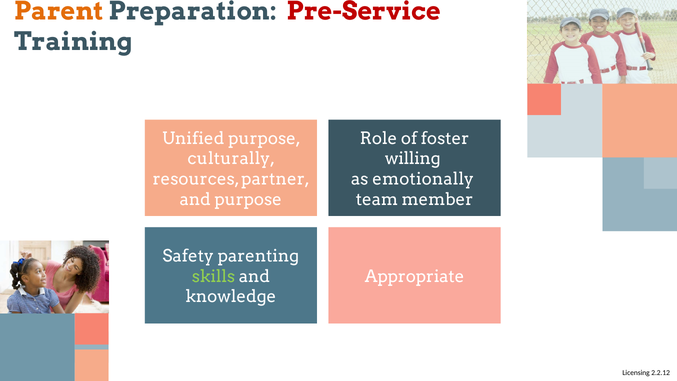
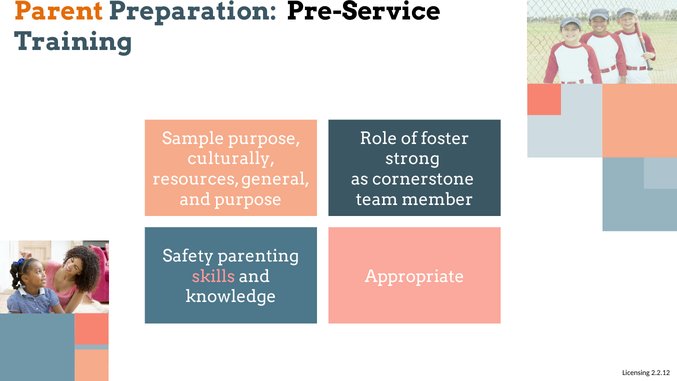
Pre-Service colour: red -> black
Unified: Unified -> Sample
willing: willing -> strong
partner: partner -> general
emotionally: emotionally -> cornerstone
skills colour: light green -> pink
